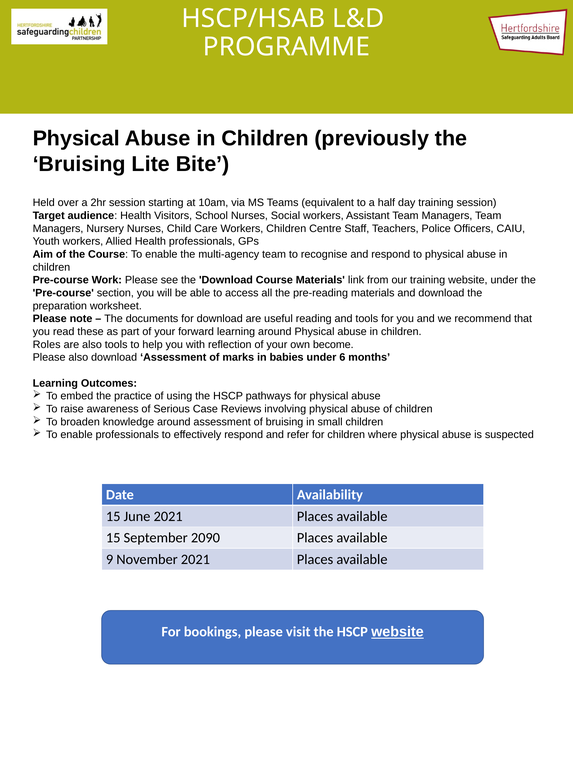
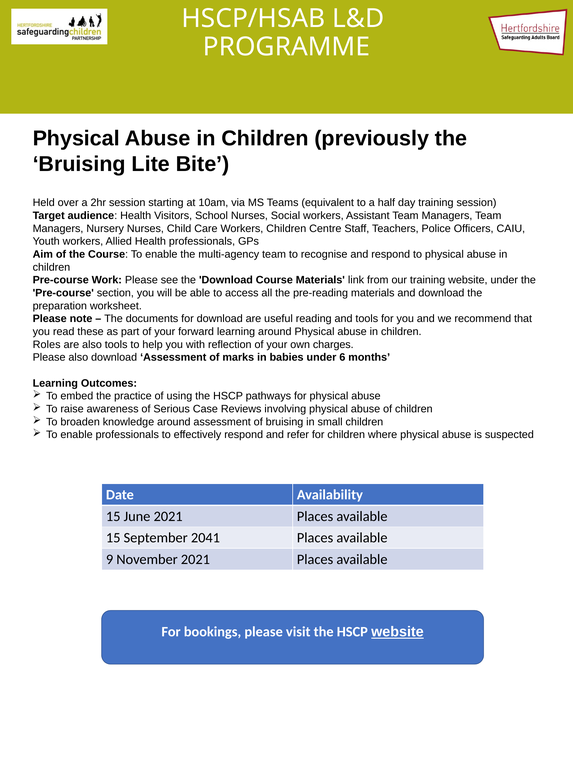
become: become -> charges
2090: 2090 -> 2041
